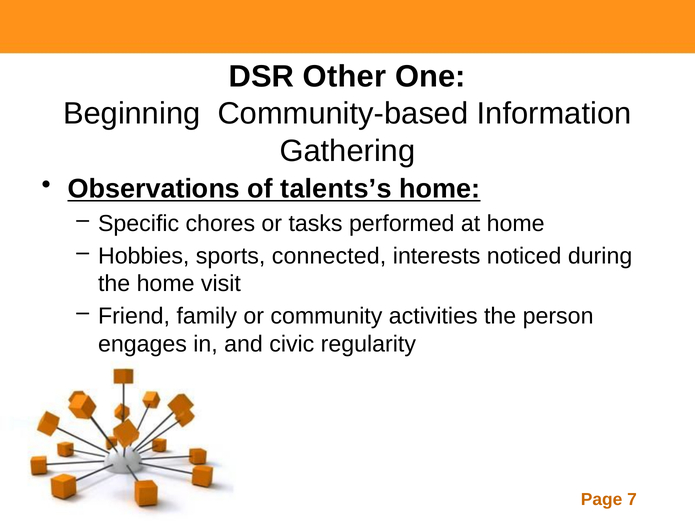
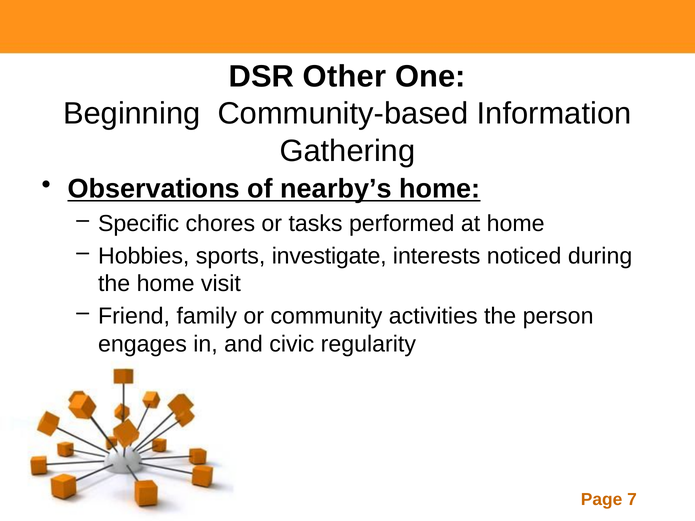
talents’s: talents’s -> nearby’s
connected: connected -> investigate
